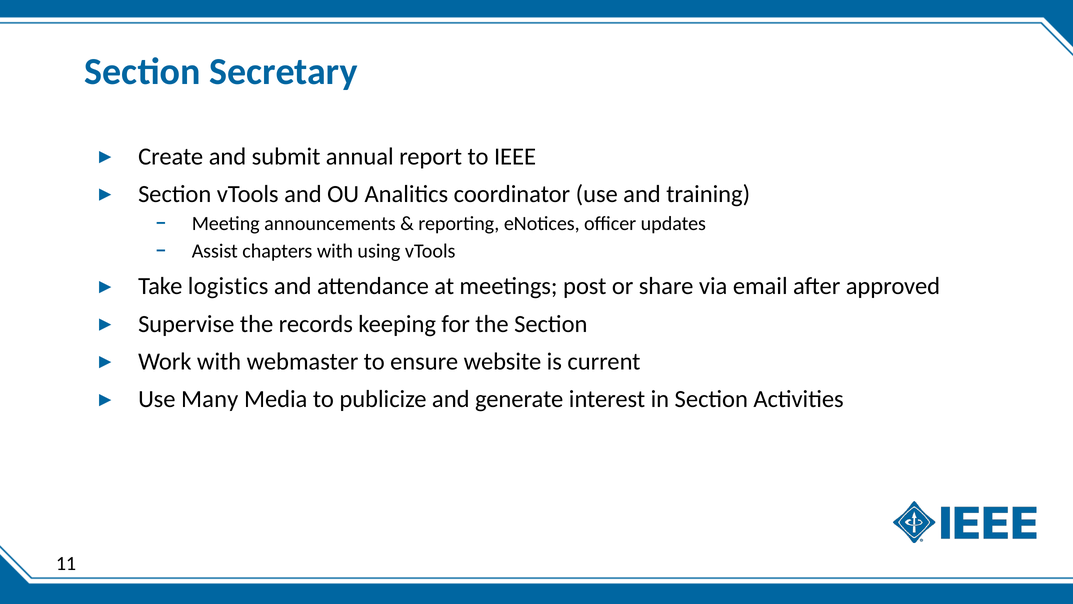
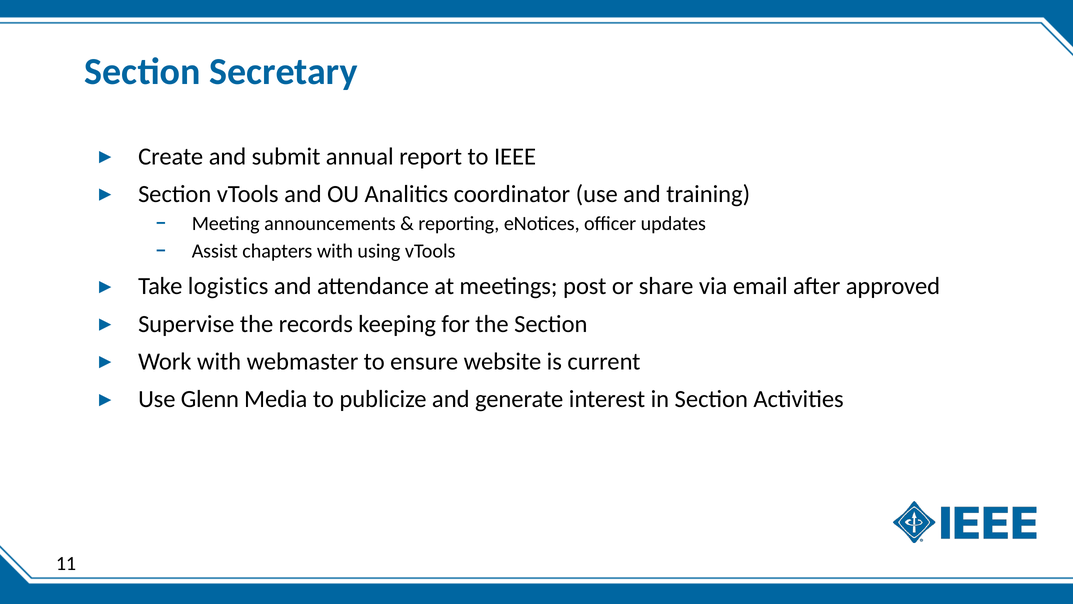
Many: Many -> Glenn
